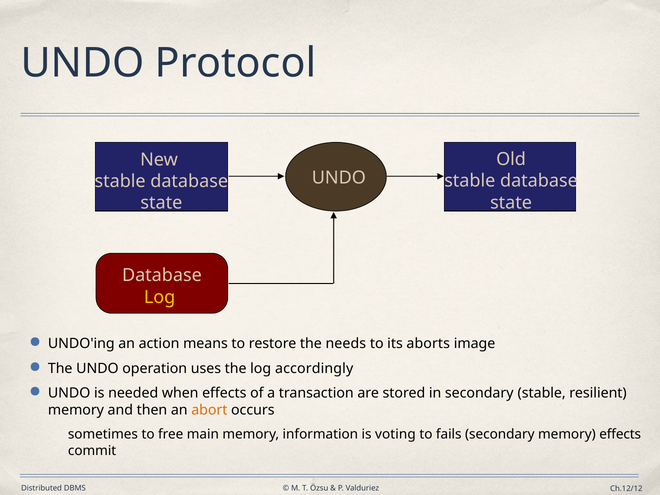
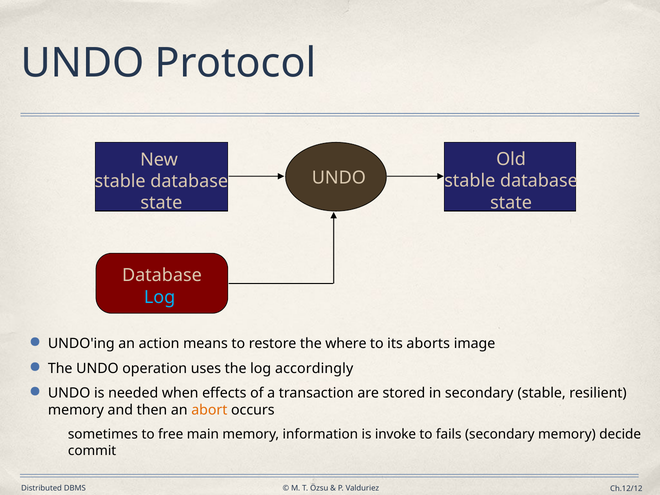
Log at (160, 297) colour: yellow -> light blue
needs: needs -> where
voting: voting -> invoke
memory effects: effects -> decide
